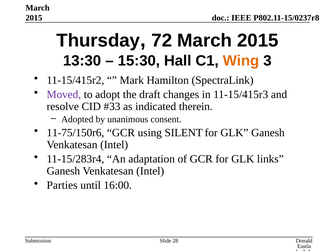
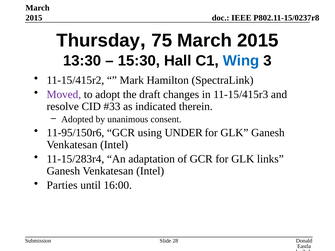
72: 72 -> 75
Wing colour: orange -> blue
11-75/150r6: 11-75/150r6 -> 11-95/150r6
SILENT: SILENT -> UNDER
